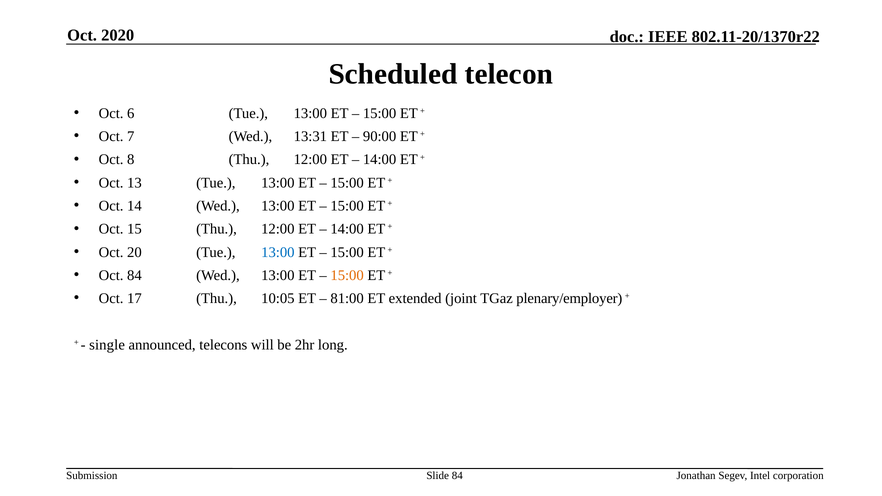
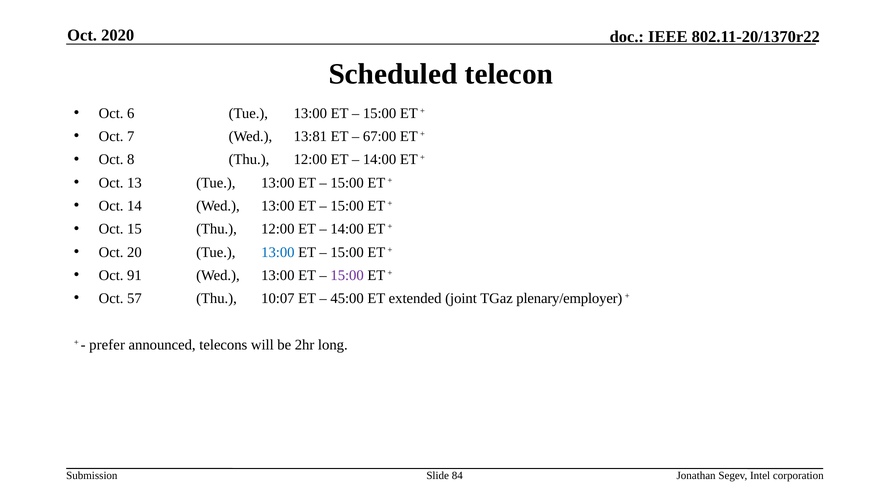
13:31: 13:31 -> 13:81
90:00: 90:00 -> 67:00
Oct 84: 84 -> 91
15:00 at (347, 275) colour: orange -> purple
17: 17 -> 57
10:05: 10:05 -> 10:07
81:00: 81:00 -> 45:00
single: single -> prefer
